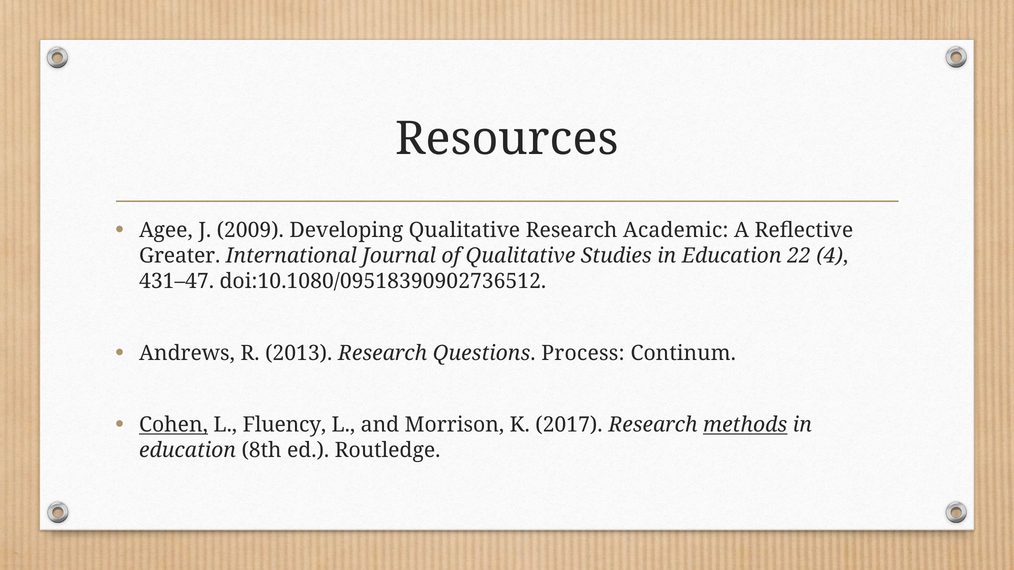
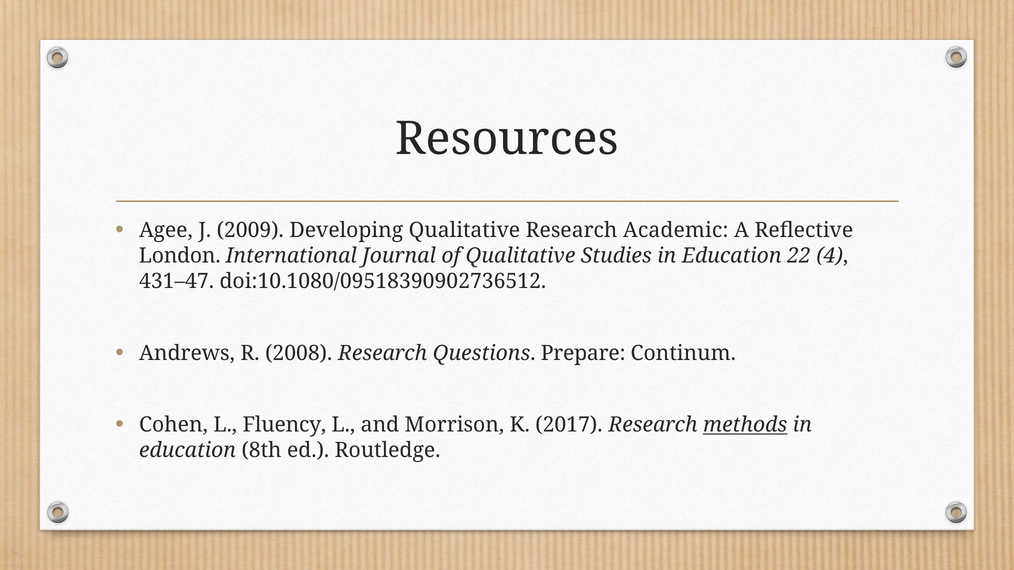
Greater: Greater -> London
2013: 2013 -> 2008
Process: Process -> Prepare
Cohen underline: present -> none
